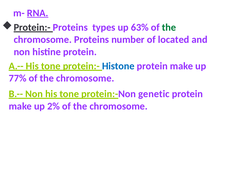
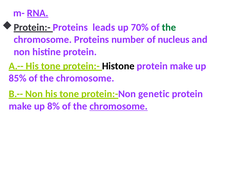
types: types -> leads
63%: 63% -> 70%
located: located -> nucleus
Histone colour: blue -> black
77%: 77% -> 85%
2%: 2% -> 8%
chromosome at (119, 106) underline: none -> present
